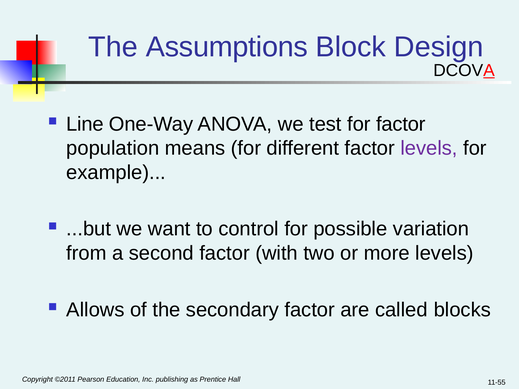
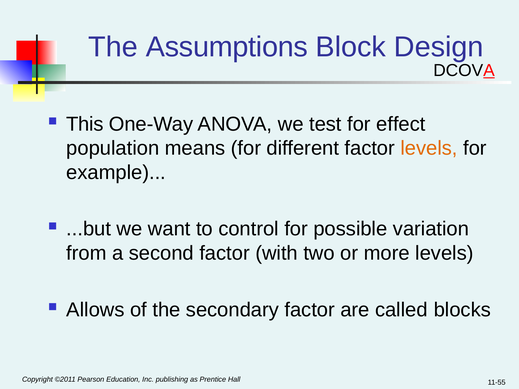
Line: Line -> This
for factor: factor -> effect
levels at (429, 148) colour: purple -> orange
